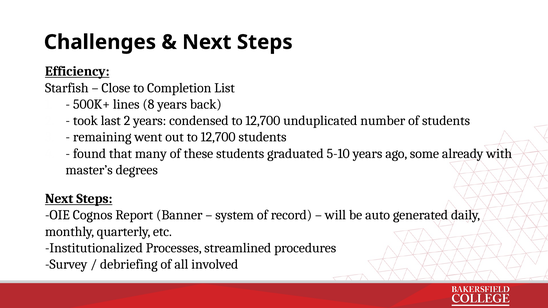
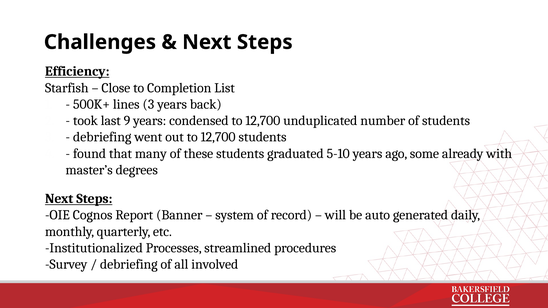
lines 8: 8 -> 3
last 2: 2 -> 9
remaining at (102, 137): remaining -> debriefing
